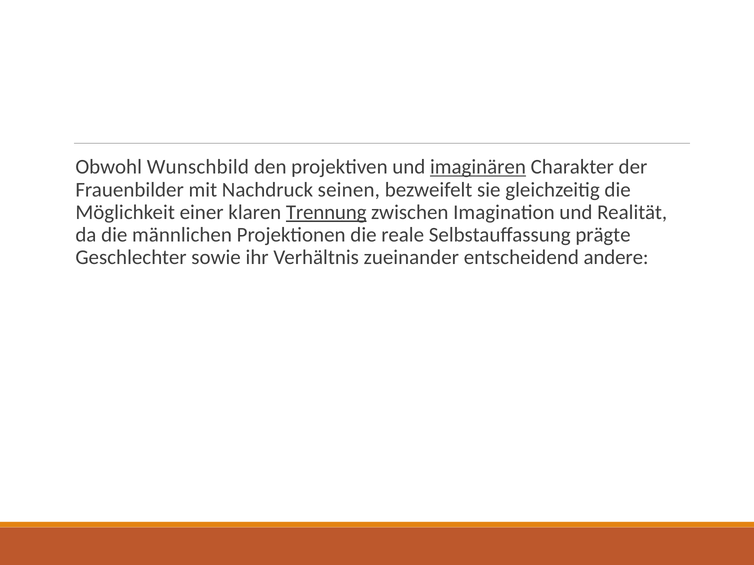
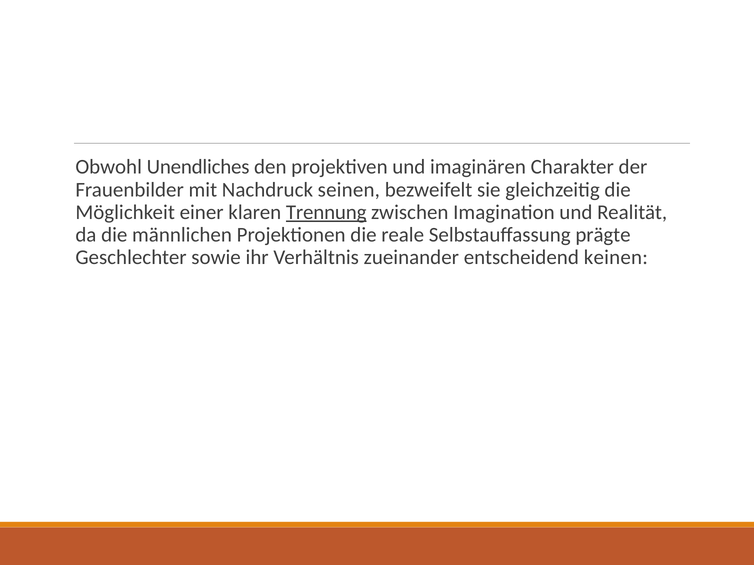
Wunschbild: Wunschbild -> Unendliches
imaginären underline: present -> none
andere: andere -> keinen
